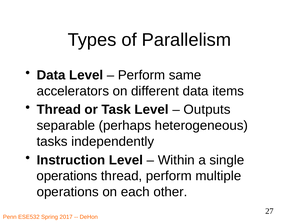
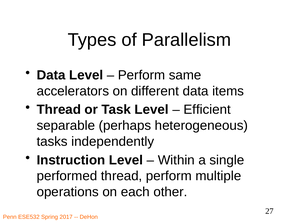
Outputs: Outputs -> Efficient
operations at (67, 176): operations -> performed
